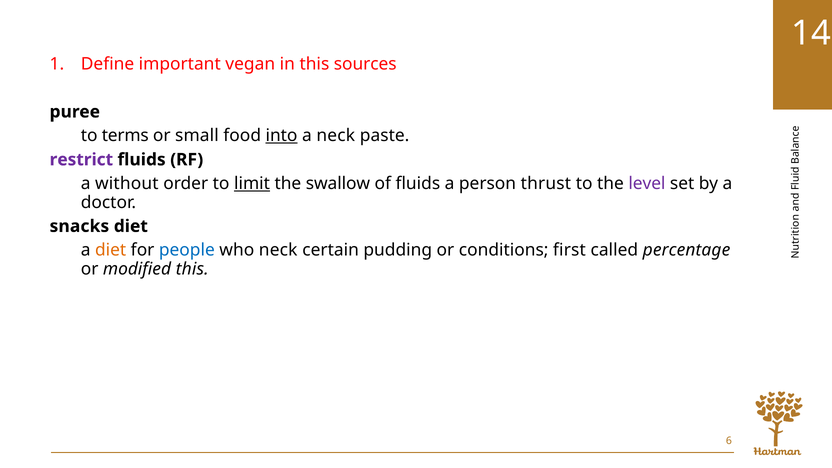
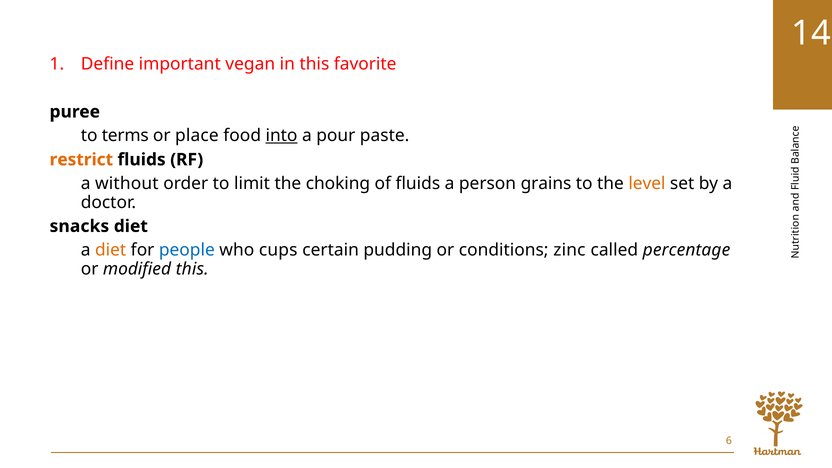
sources: sources -> favorite
small: small -> place
a neck: neck -> pour
restrict colour: purple -> orange
limit underline: present -> none
swallow: swallow -> choking
thrust: thrust -> grains
level colour: purple -> orange
who neck: neck -> cups
first: first -> zinc
